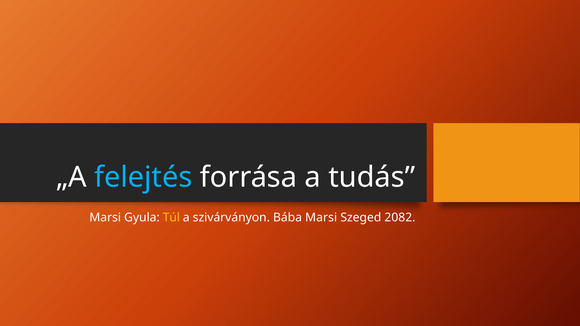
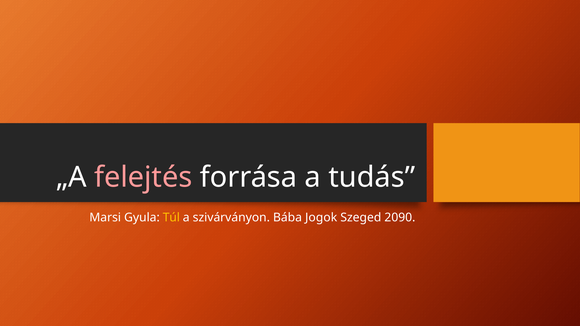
felejtés colour: light blue -> pink
Bába Marsi: Marsi -> Jogok
2082: 2082 -> 2090
